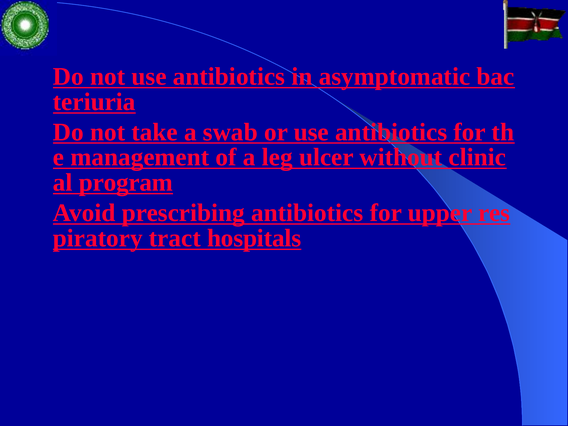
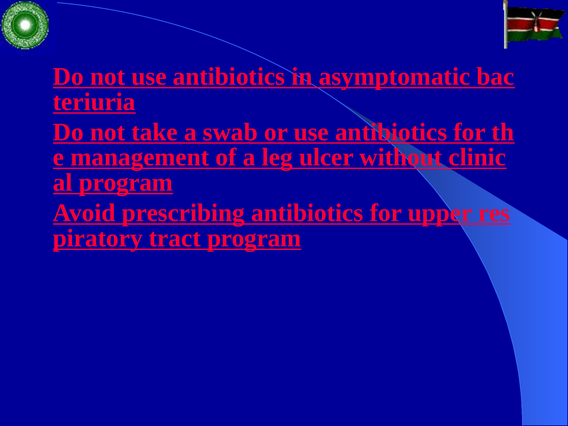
tract hospitals: hospitals -> program
